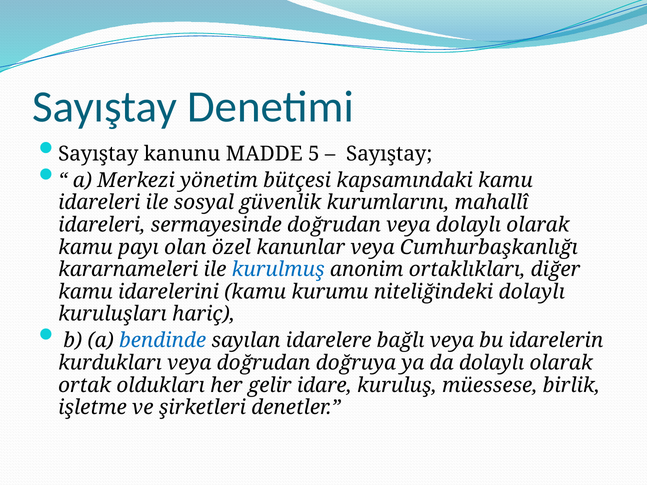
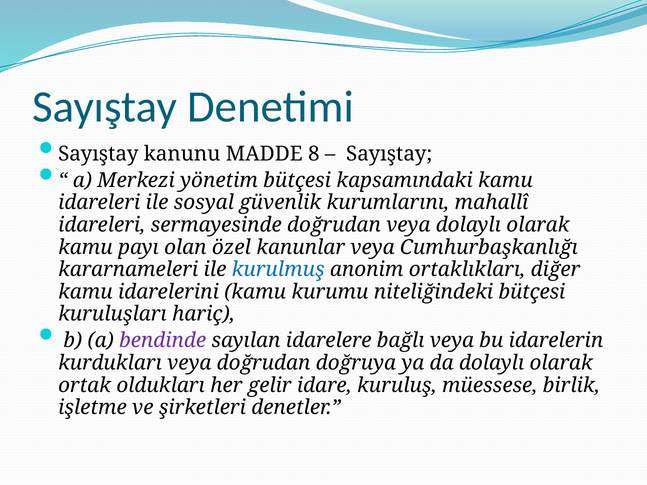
5: 5 -> 8
niteliğindeki dolaylı: dolaylı -> bütçesi
bendinde colour: blue -> purple
